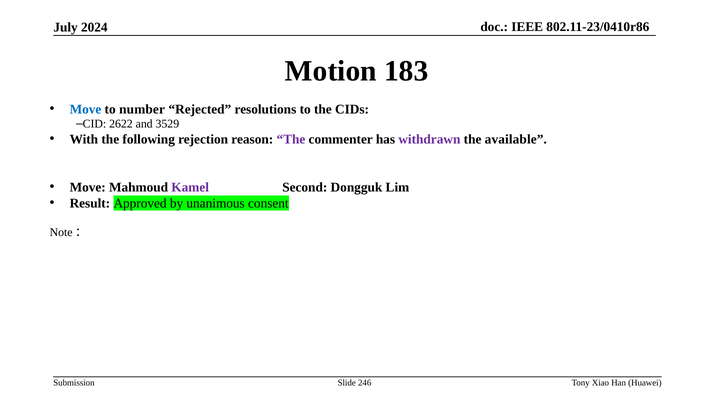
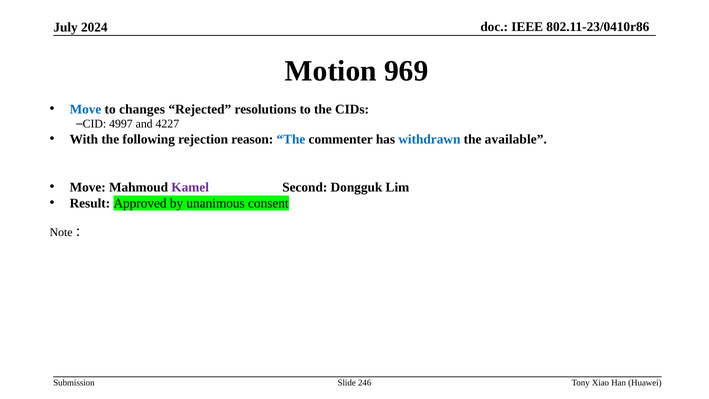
183: 183 -> 969
number: number -> changes
2622: 2622 -> 4997
3529: 3529 -> 4227
The at (291, 139) colour: purple -> blue
withdrawn colour: purple -> blue
